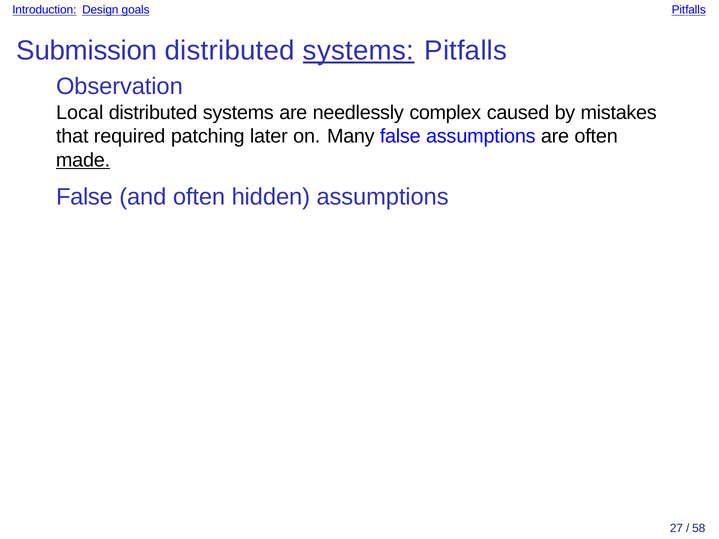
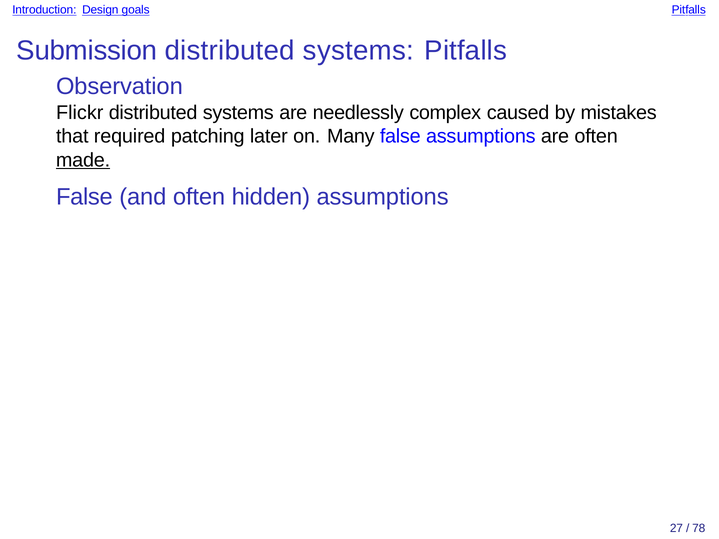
systems at (359, 51) underline: present -> none
Local: Local -> Flickr
58: 58 -> 78
